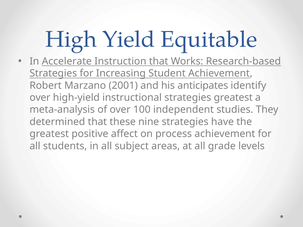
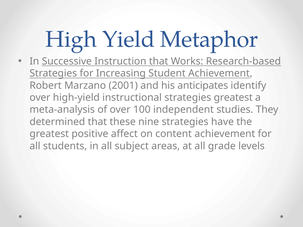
Equitable: Equitable -> Metaphor
Accelerate: Accelerate -> Successive
process: process -> content
